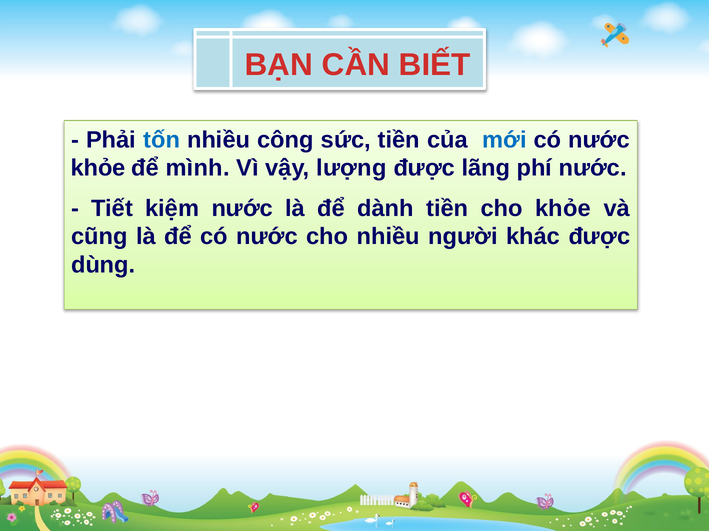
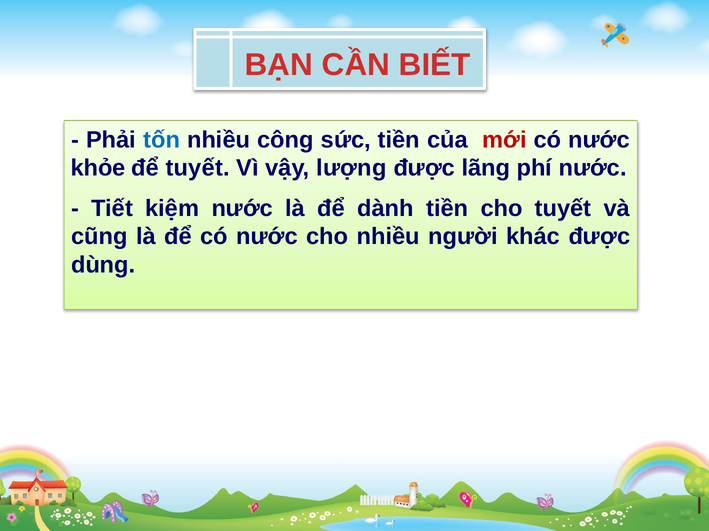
mới colour: blue -> red
để mình: mình -> tuyết
cho khỏe: khỏe -> tuyết
